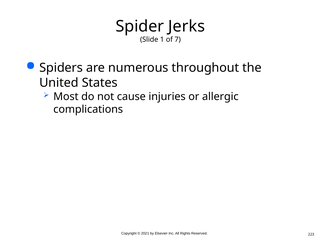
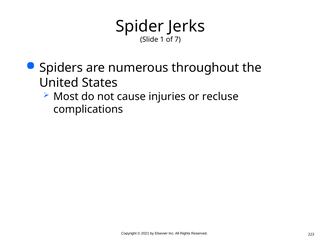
allergic: allergic -> recluse
